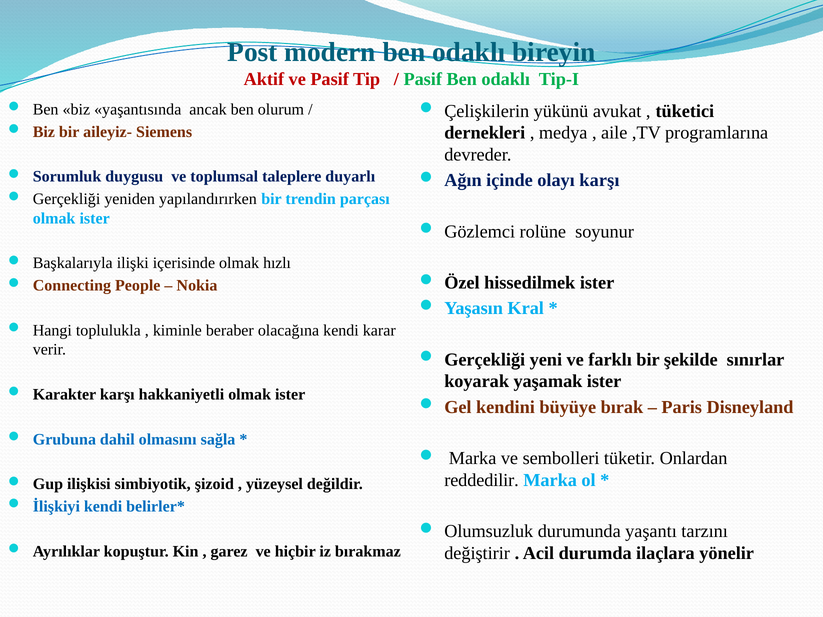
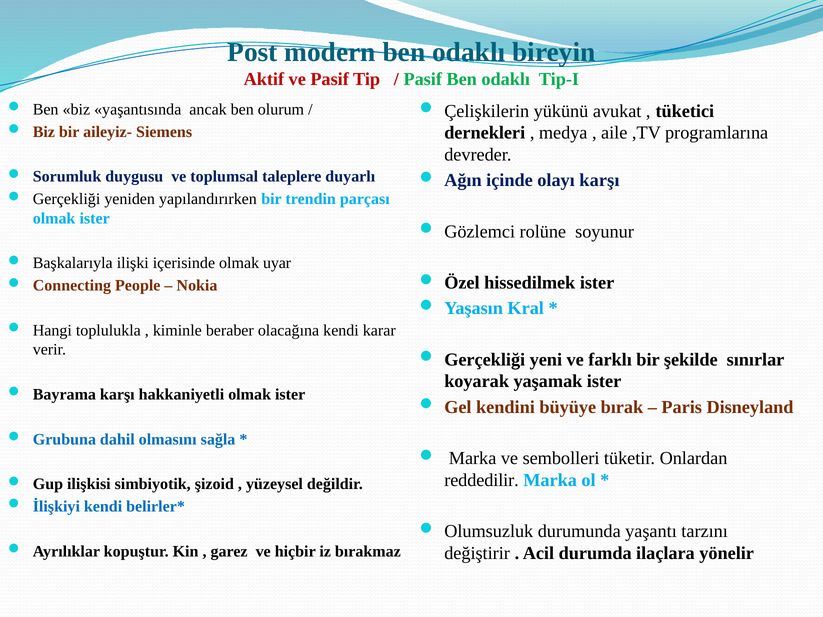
hızlı: hızlı -> uyar
Karakter: Karakter -> Bayrama
